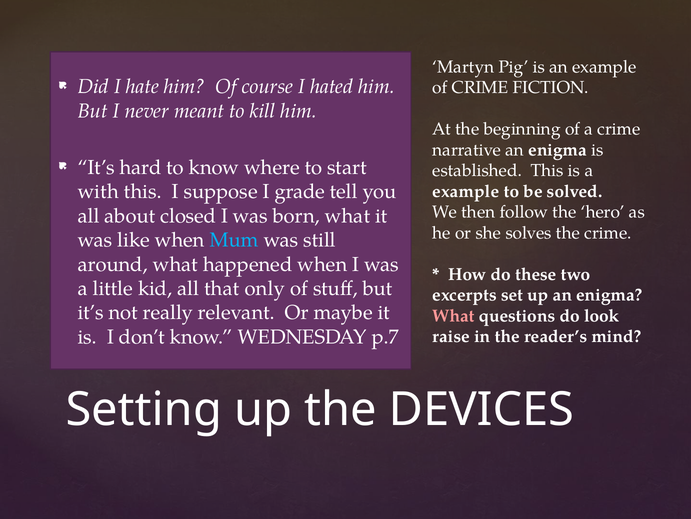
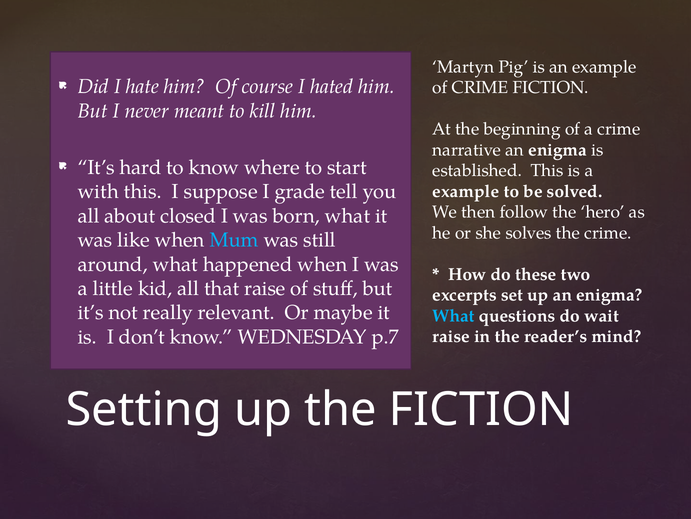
that only: only -> raise
What at (454, 316) colour: pink -> light blue
look: look -> wait
the DEVICES: DEVICES -> FICTION
